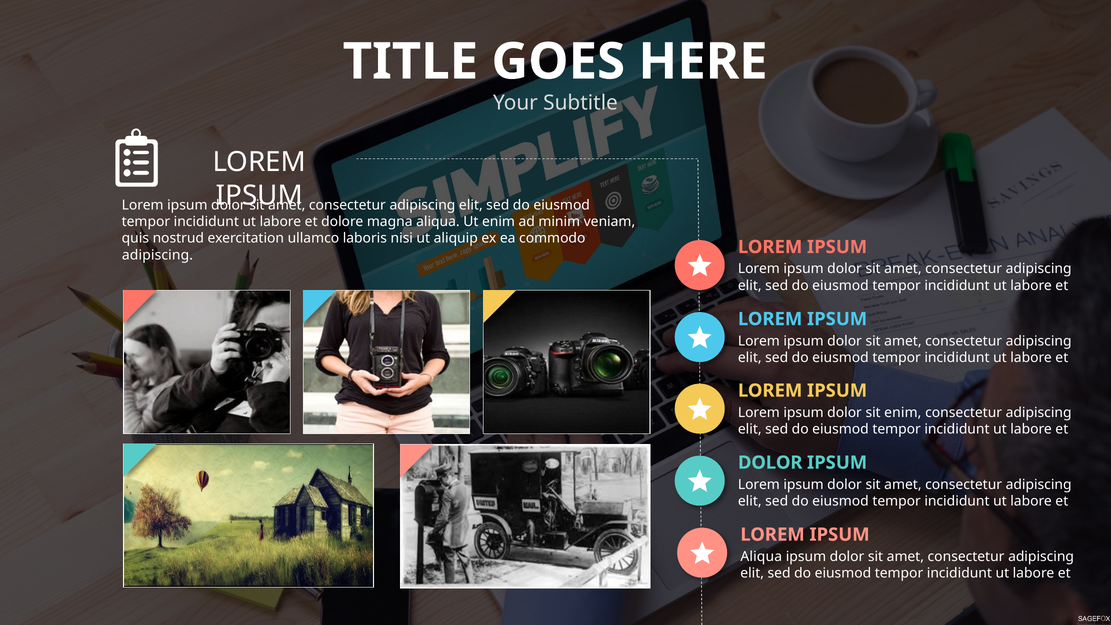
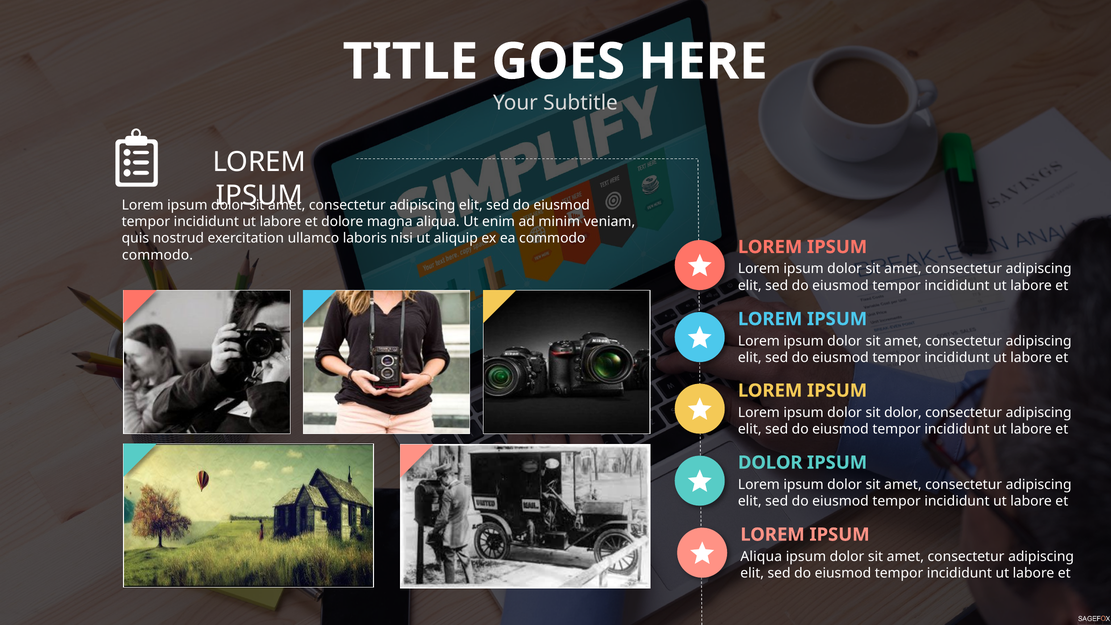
adipiscing at (157, 255): adipiscing -> commodo
sit enim: enim -> dolor
